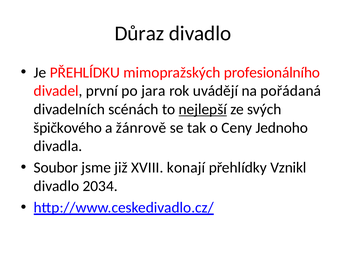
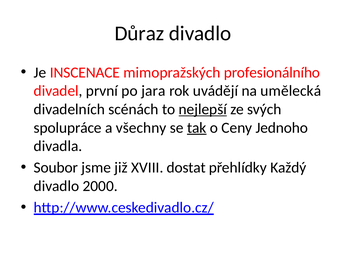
PŘEHLÍDKU: PŘEHLÍDKU -> INSCENACE
pořádaná: pořádaná -> umělecká
špičkového: špičkového -> spolupráce
žánrově: žánrově -> všechny
tak underline: none -> present
konají: konají -> dostat
Vznikl: Vznikl -> Každý
2034: 2034 -> 2000
